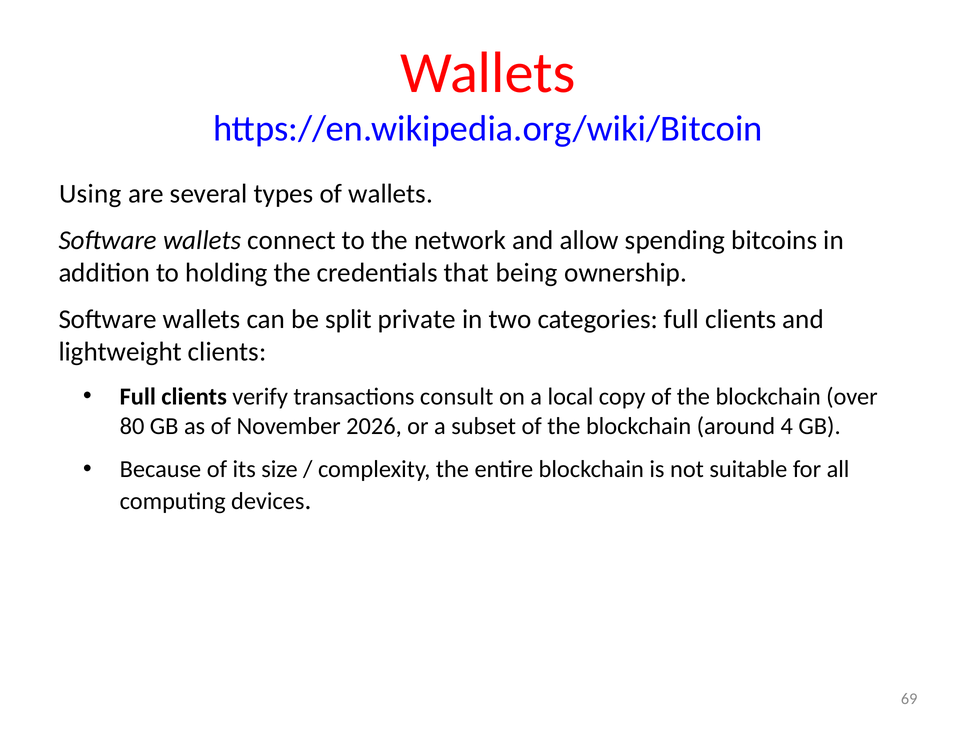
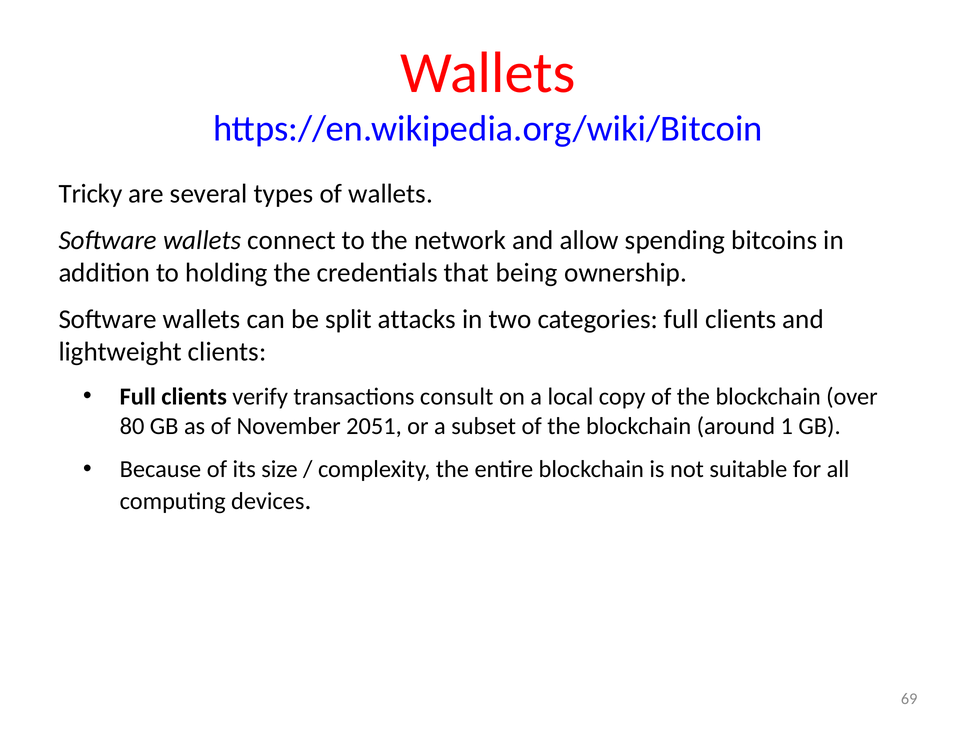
Using: Using -> Tricky
private: private -> attacks
2026: 2026 -> 2051
4: 4 -> 1
